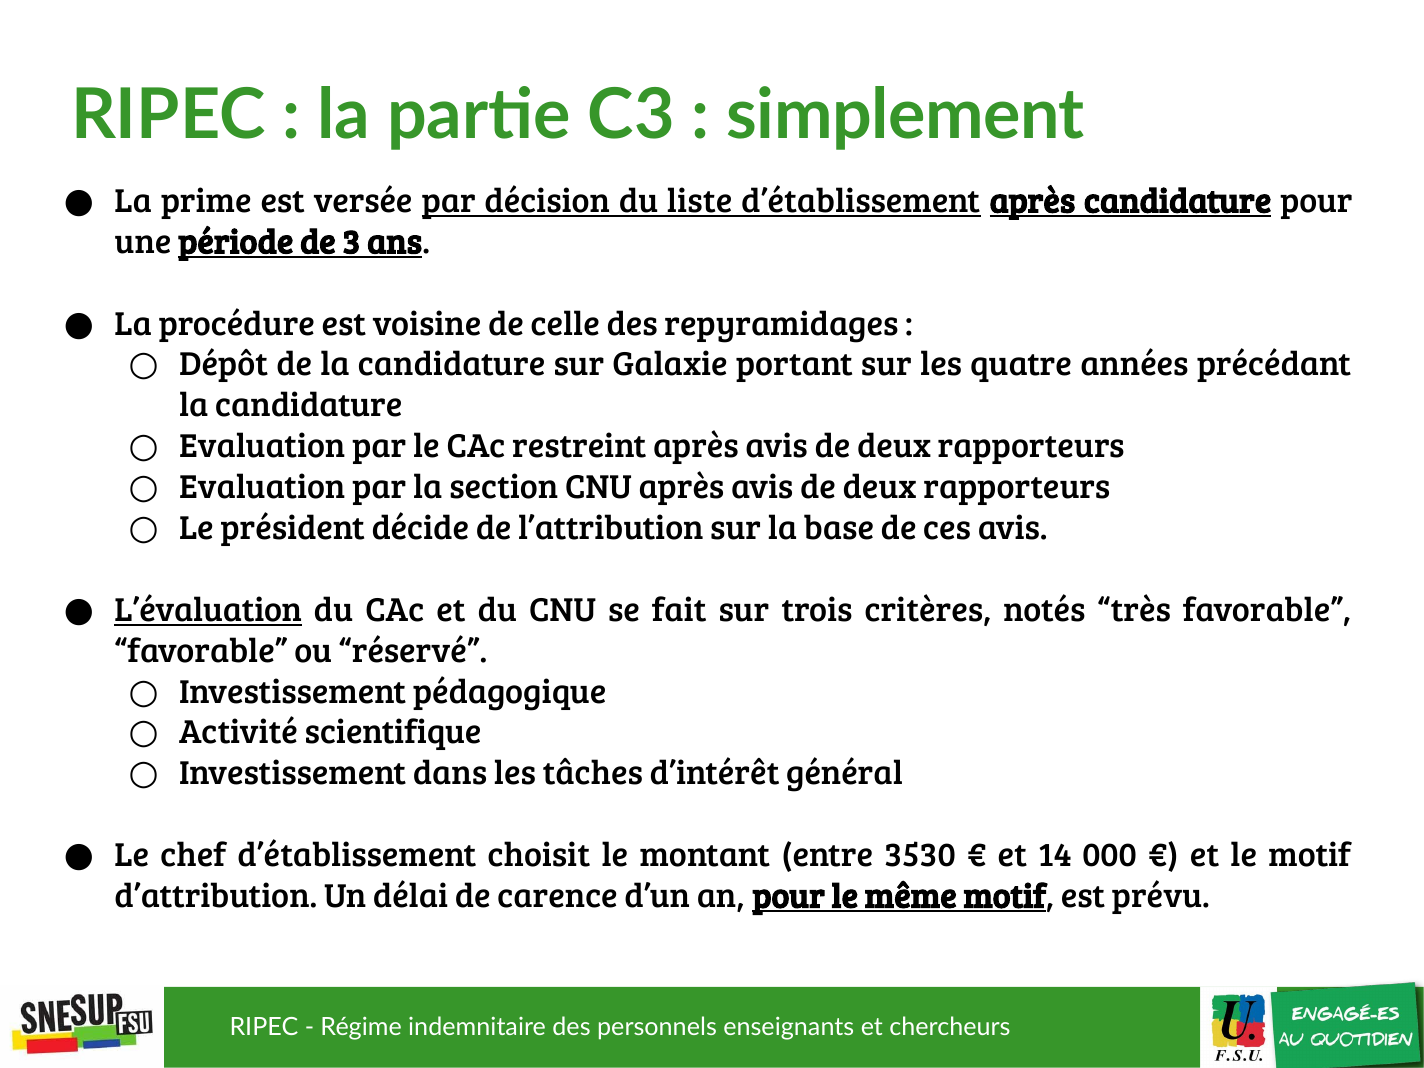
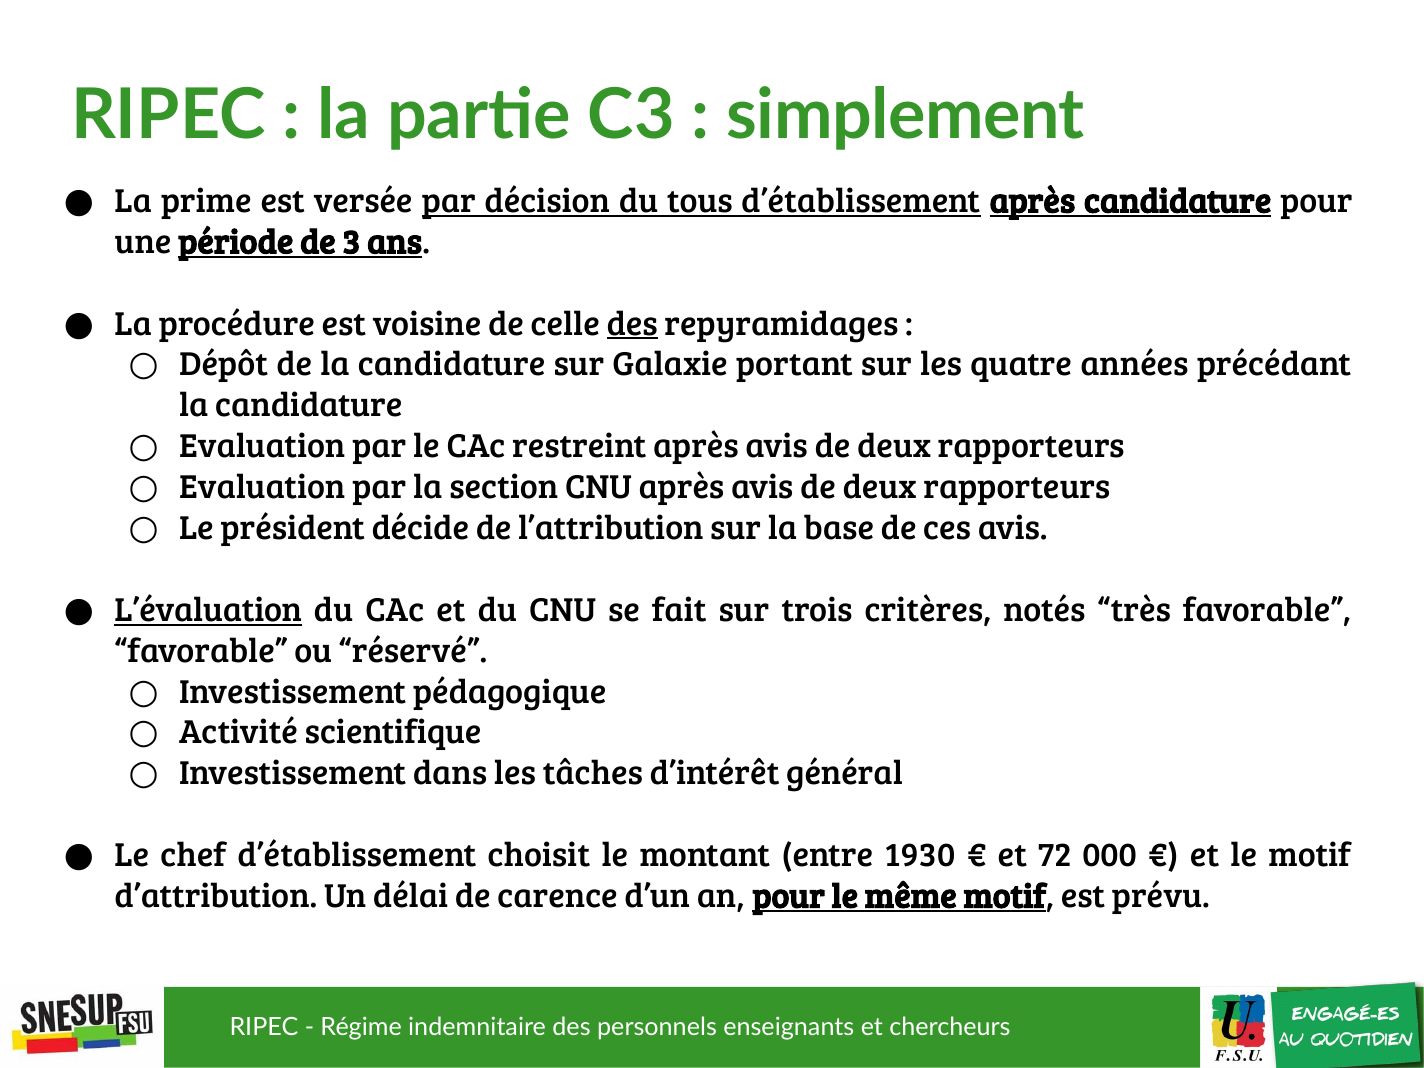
liste: liste -> tous
des at (632, 324) underline: none -> present
3530: 3530 -> 1930
14: 14 -> 72
